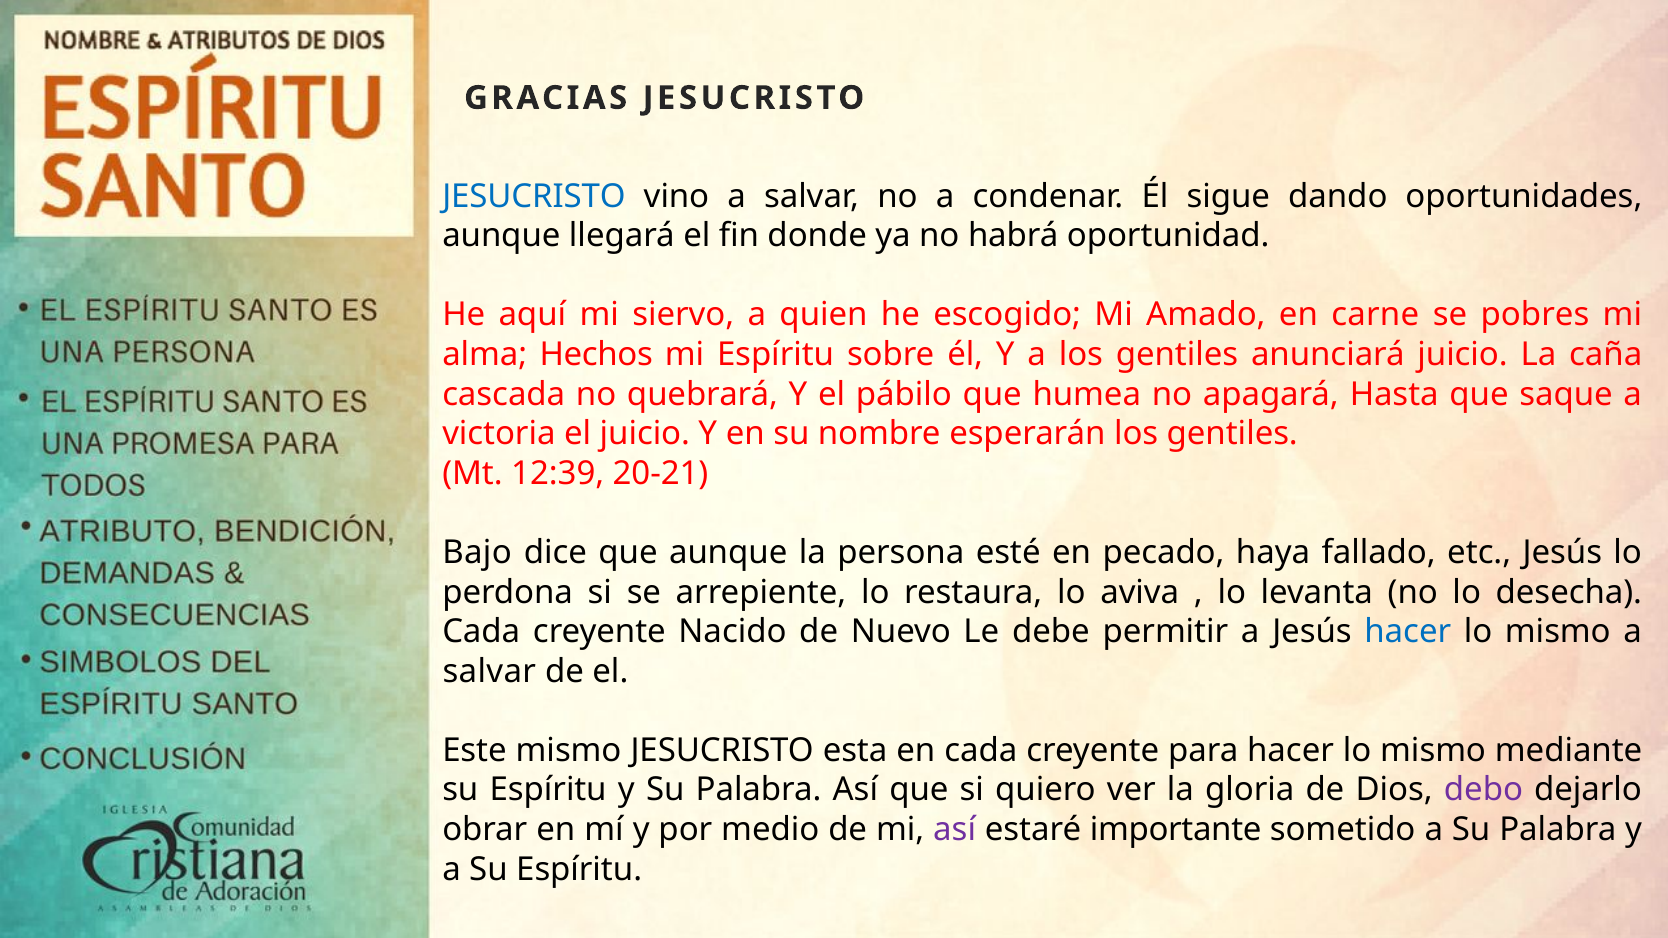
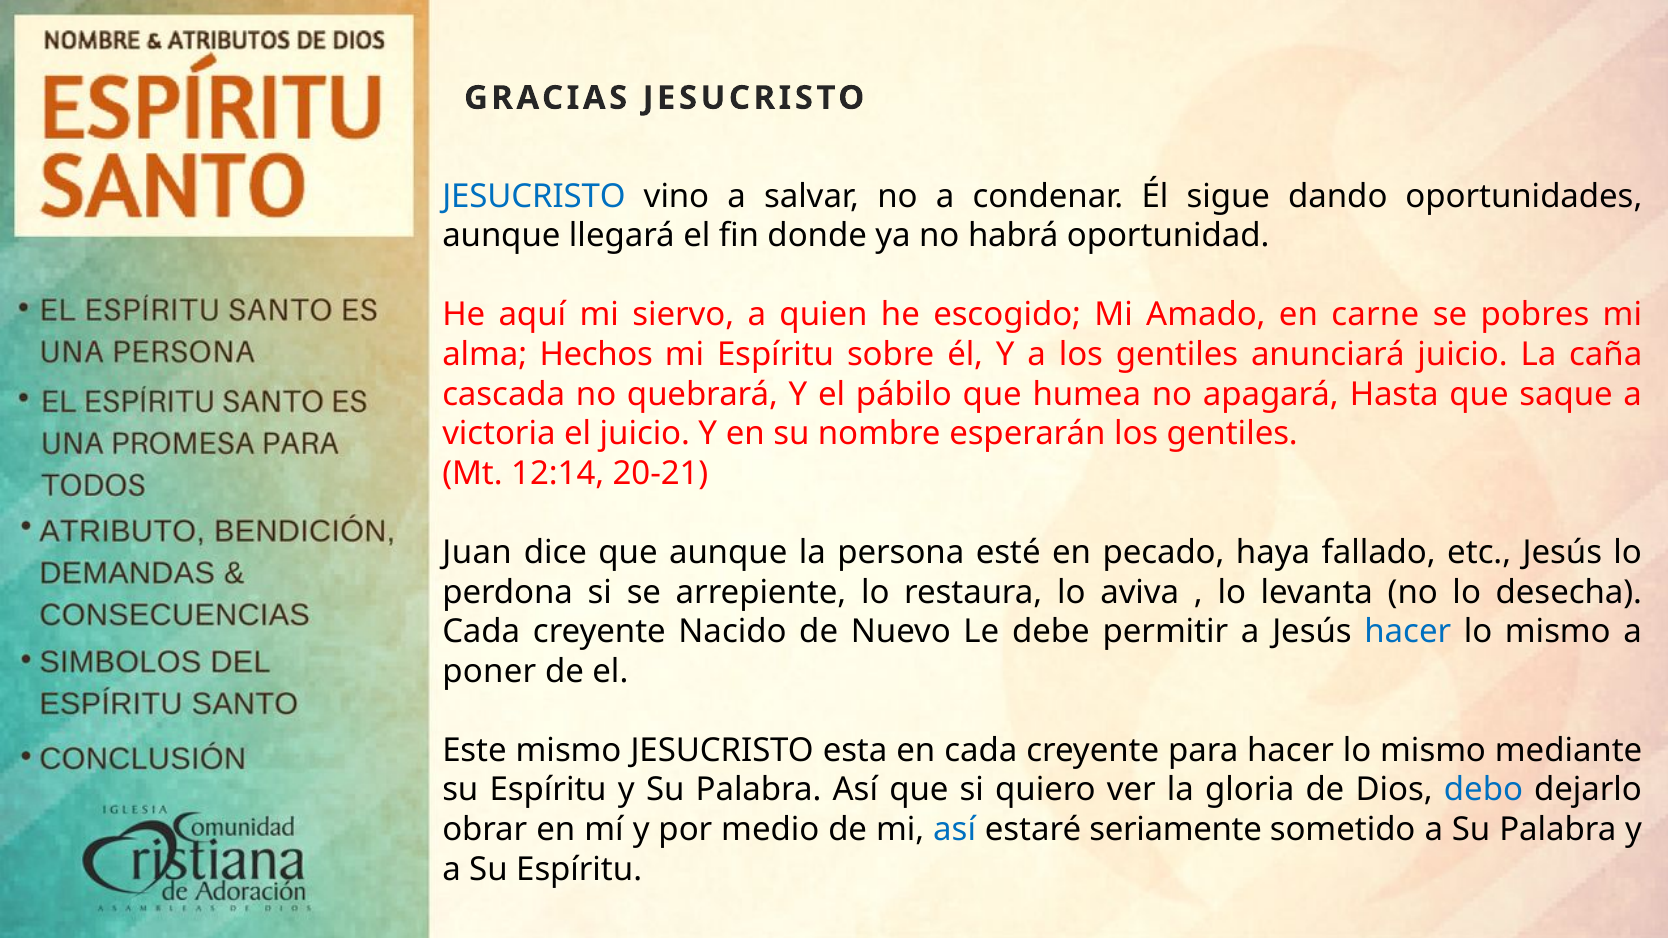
12:39: 12:39 -> 12:14
Bajo: Bajo -> Juan
salvar at (489, 671): salvar -> poner
debo colour: purple -> blue
así at (955, 830) colour: purple -> blue
importante: importante -> seriamente
